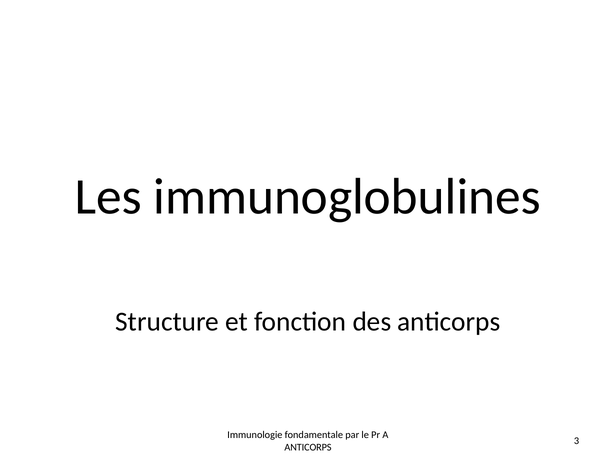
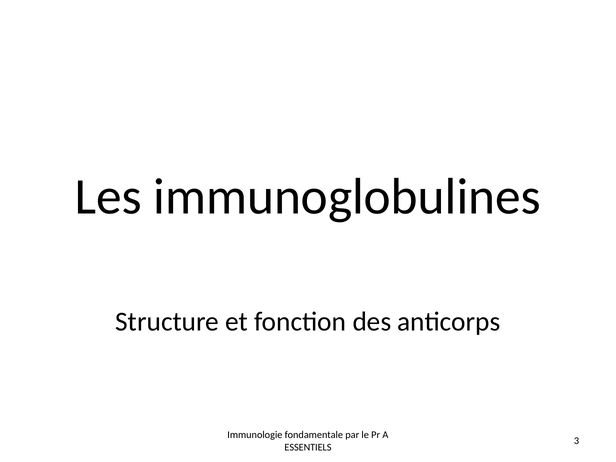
ANTICORPS at (308, 447): ANTICORPS -> ESSENTIELS
